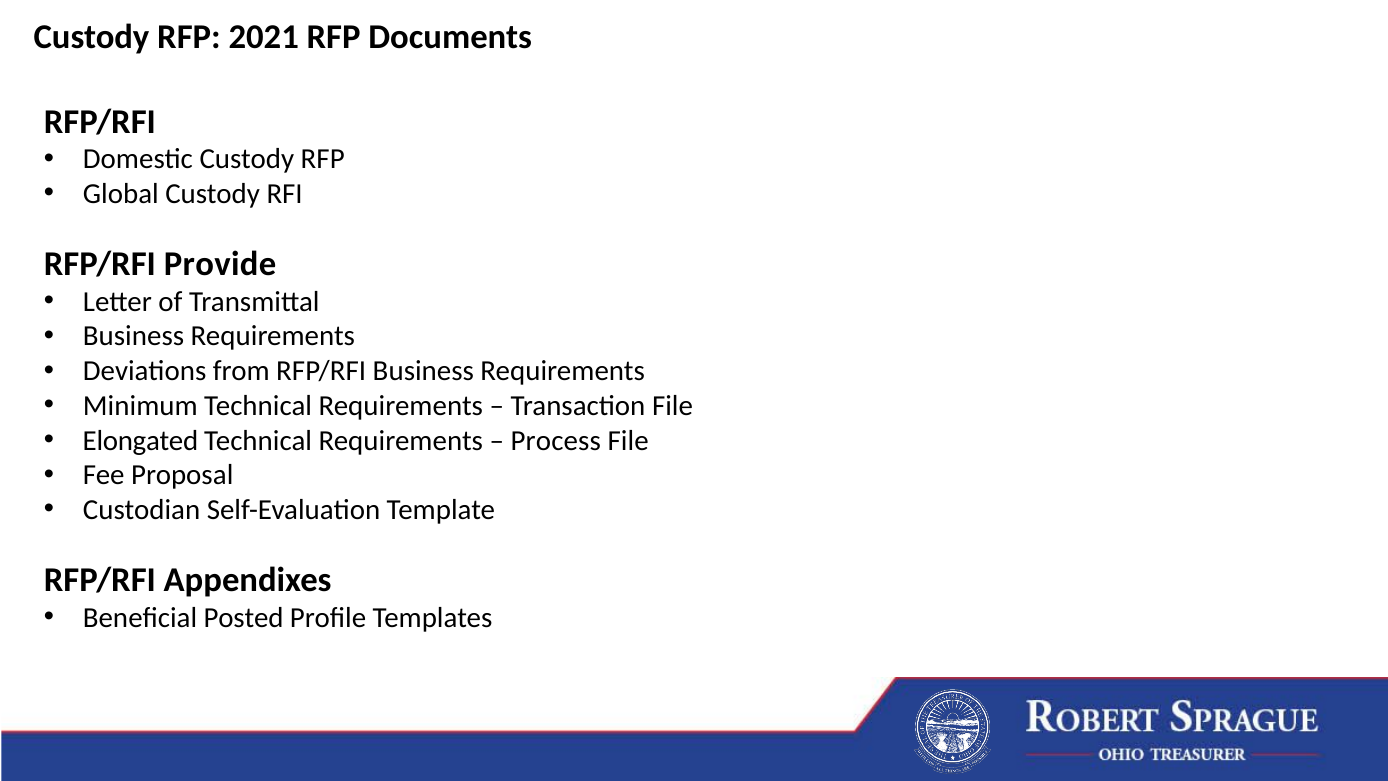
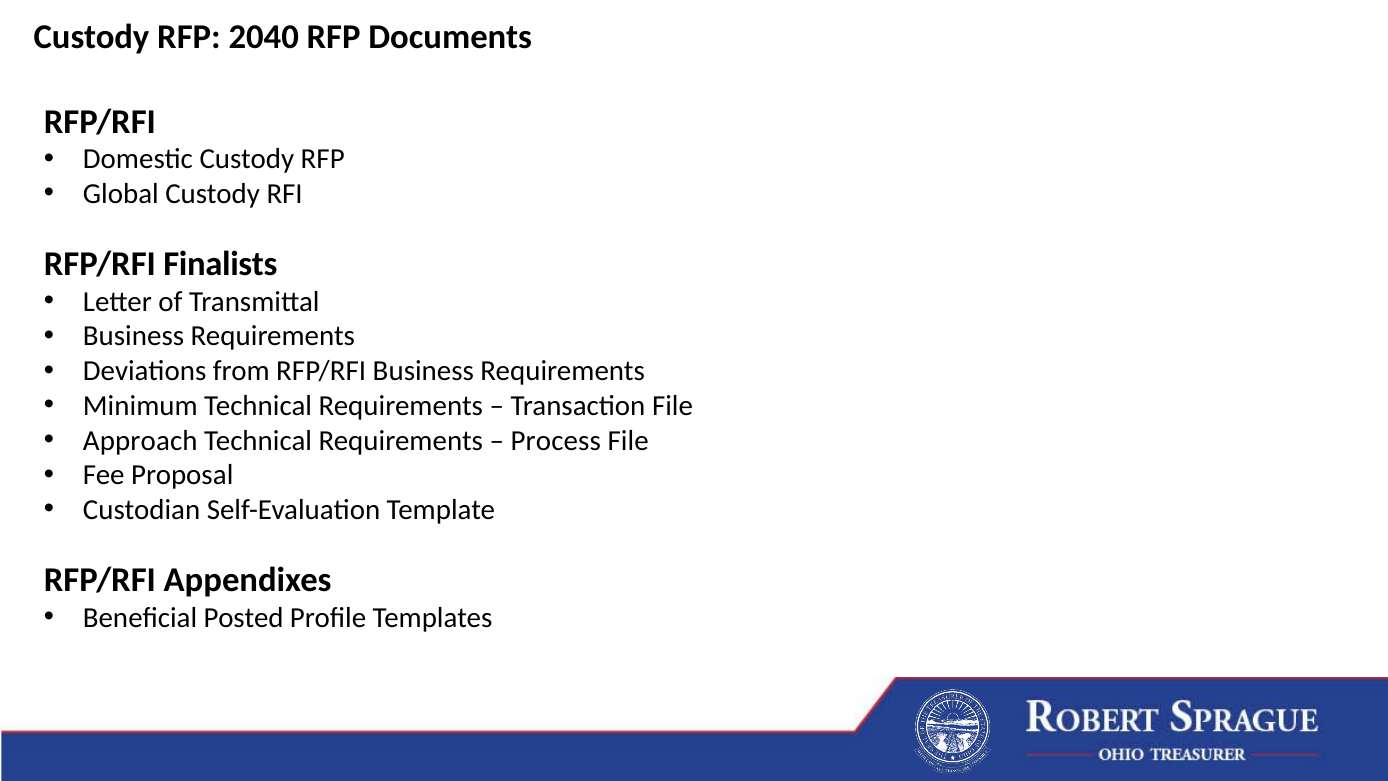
2021: 2021 -> 2040
Provide: Provide -> Finalists
Elongated: Elongated -> Approach
